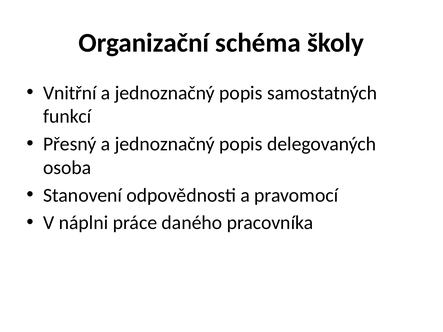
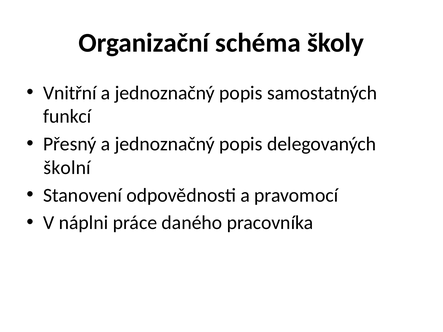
osoba: osoba -> školní
